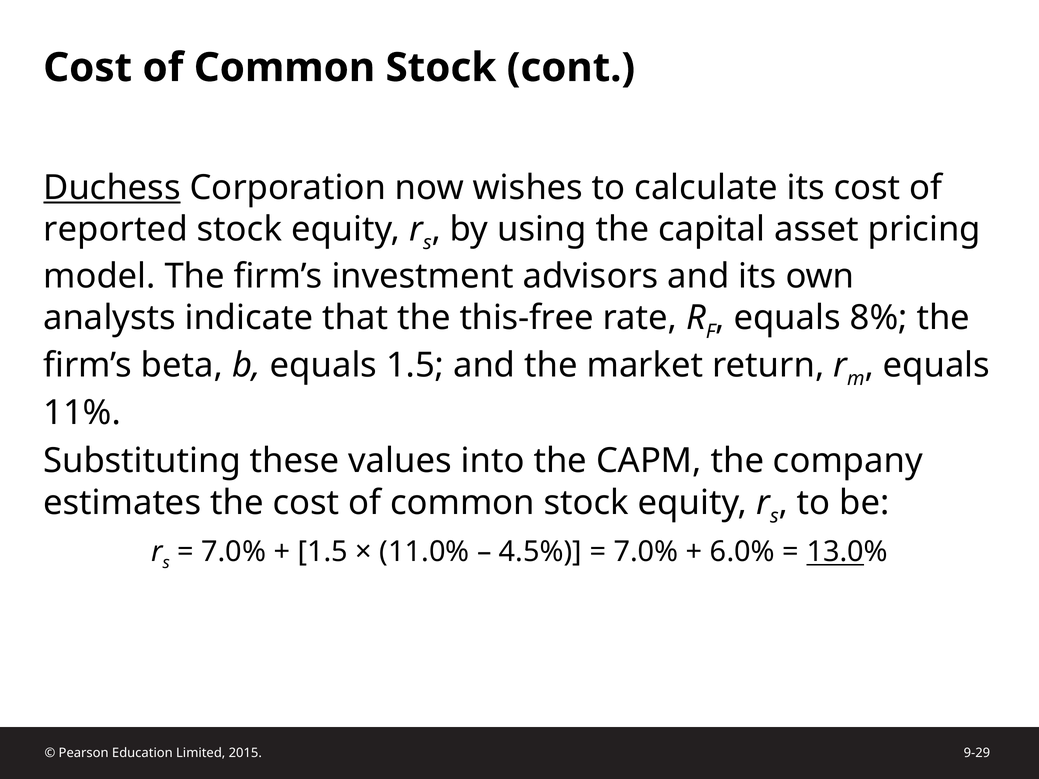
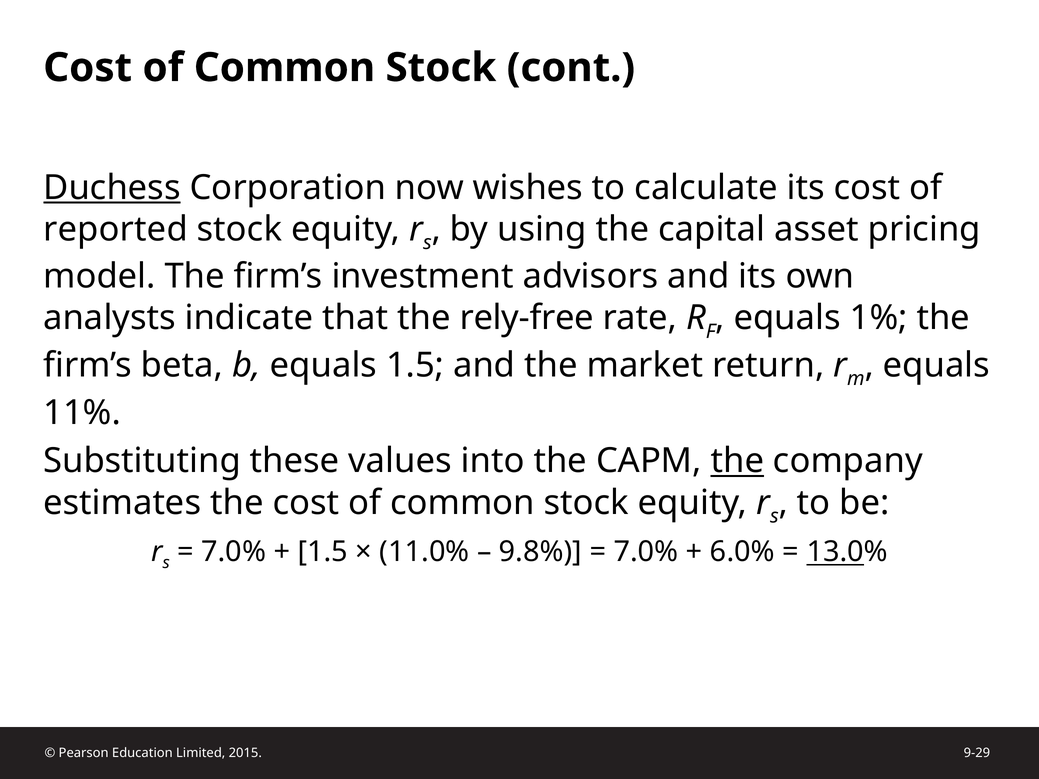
this-free: this-free -> rely-free
8%: 8% -> 1%
the at (737, 461) underline: none -> present
4.5%: 4.5% -> 9.8%
